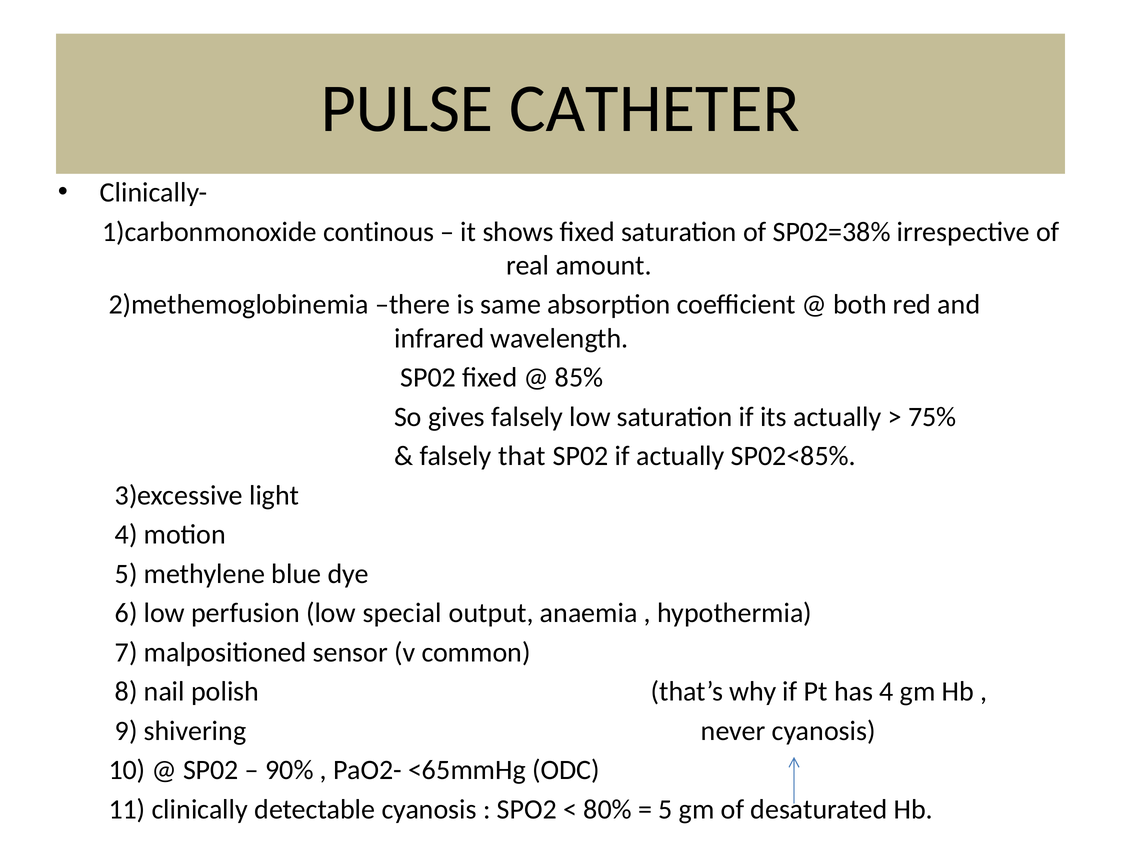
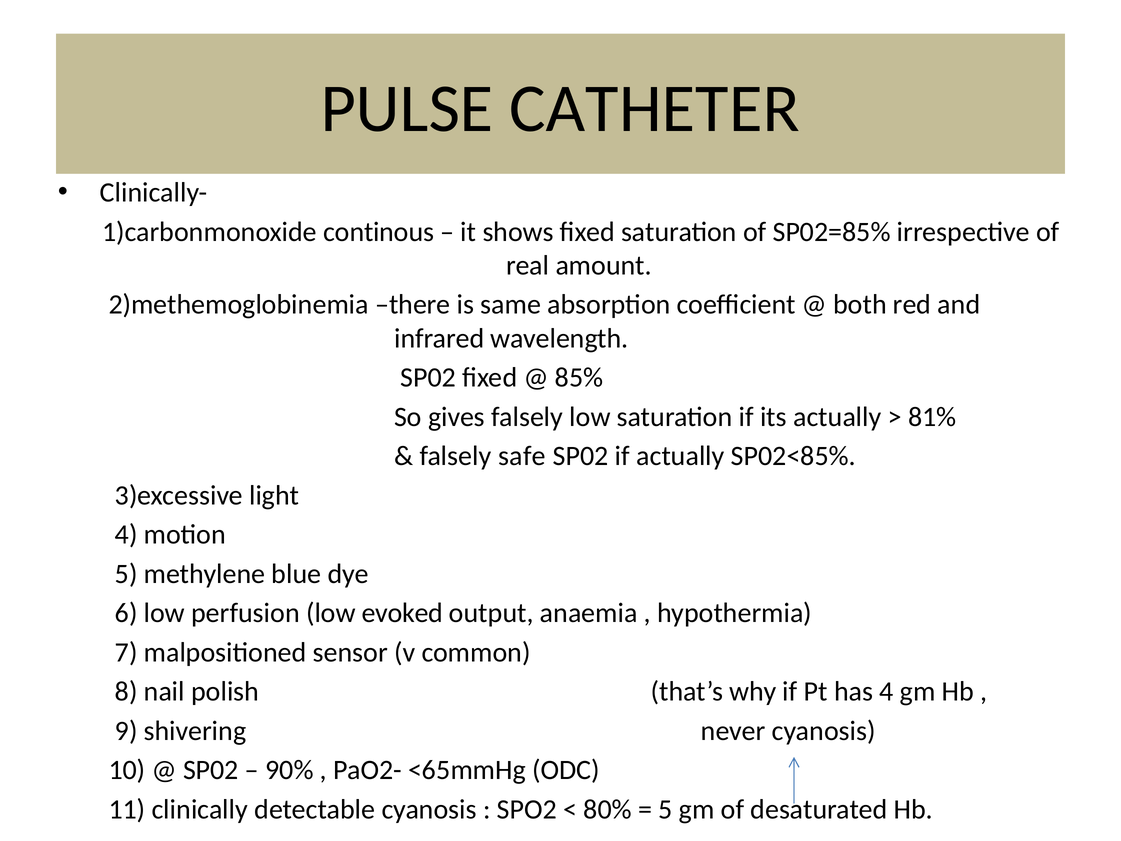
SP02=38%: SP02=38% -> SP02=85%
75%: 75% -> 81%
that: that -> safe
special: special -> evoked
